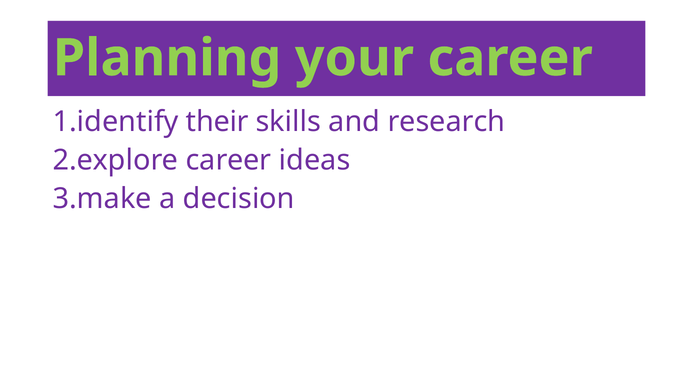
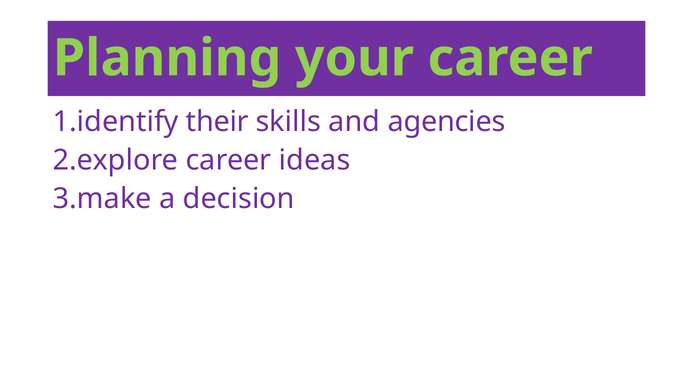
research: research -> agencies
